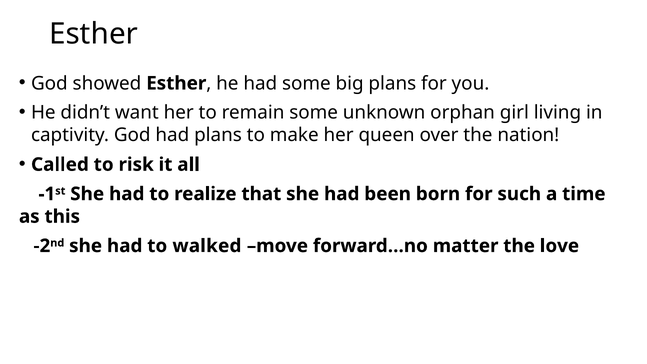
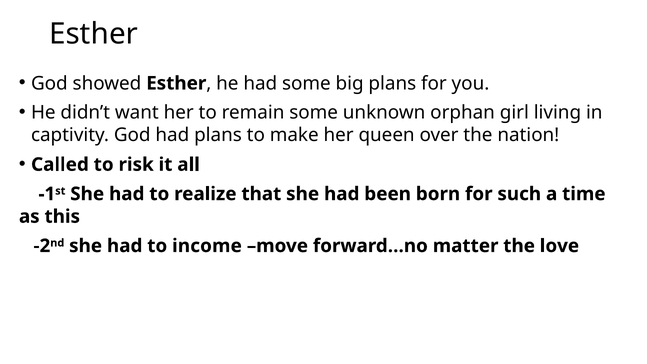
walked: walked -> income
